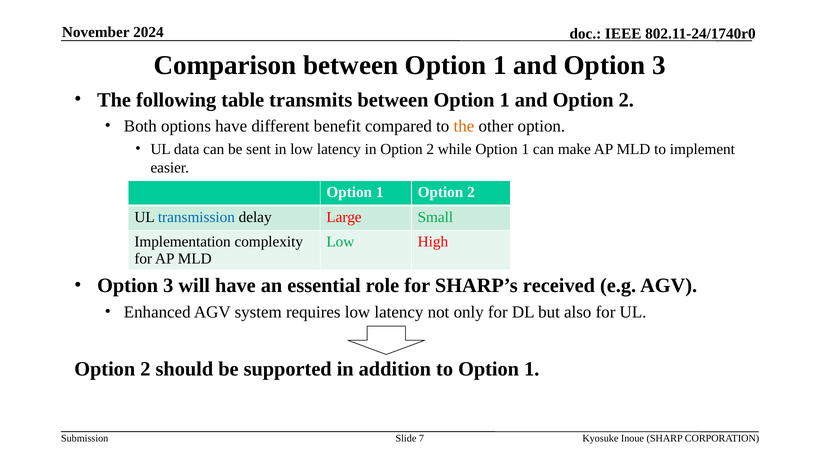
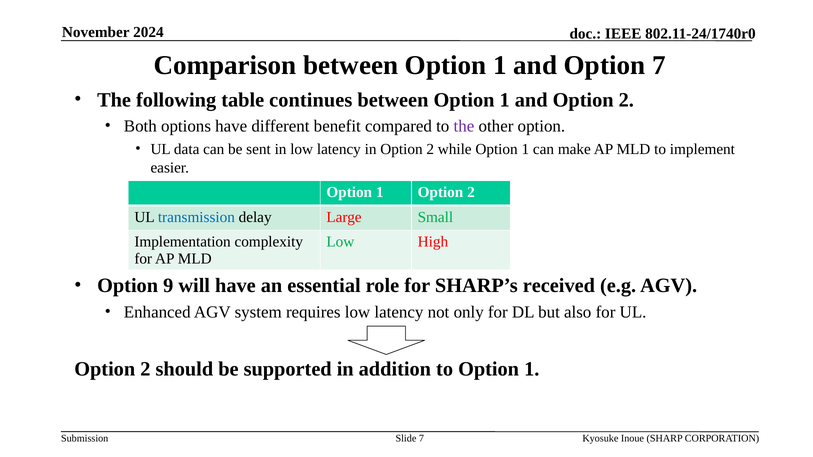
and Option 3: 3 -> 7
transmits: transmits -> continues
the at (464, 126) colour: orange -> purple
3 at (168, 286): 3 -> 9
